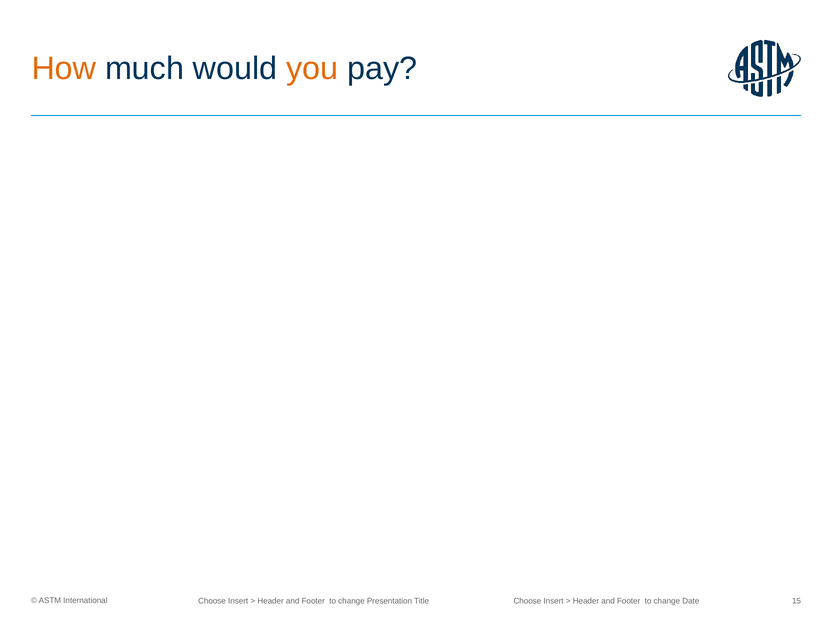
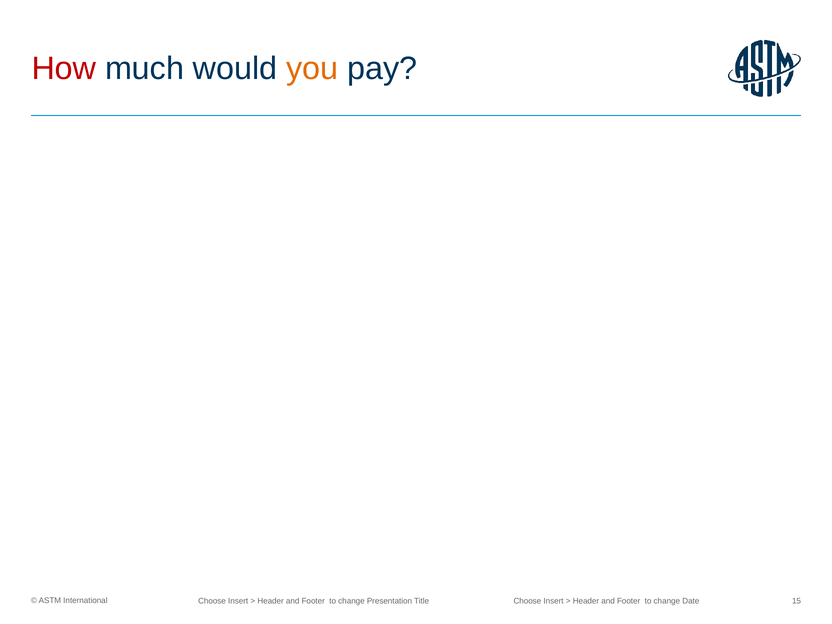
How colour: orange -> red
